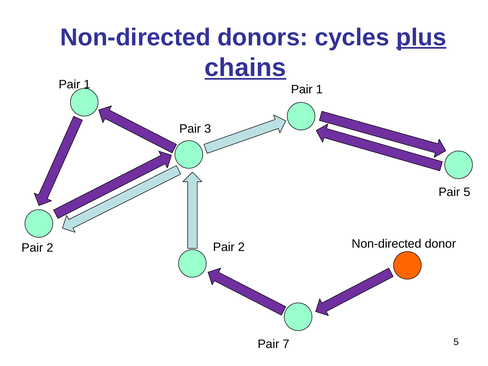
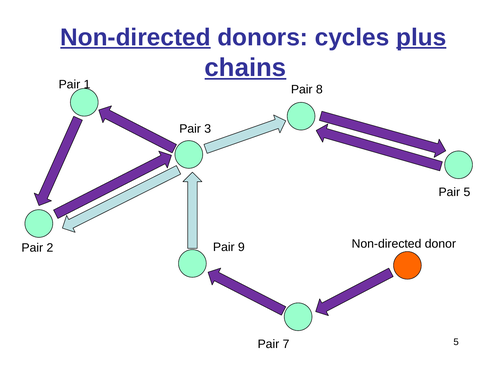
Non-directed at (135, 37) underline: none -> present
1 at (319, 89): 1 -> 8
2 at (241, 247): 2 -> 9
